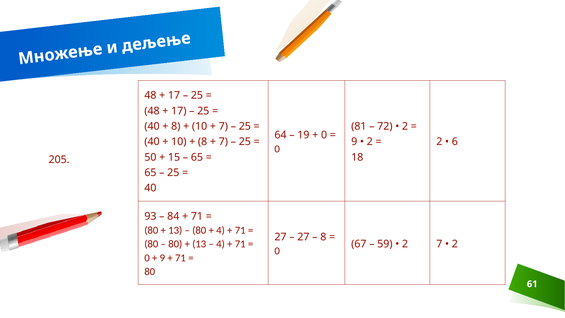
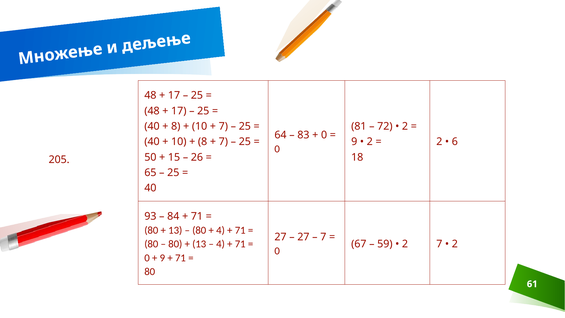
19: 19 -> 83
65 at (197, 157): 65 -> 26
8 at (323, 237): 8 -> 7
